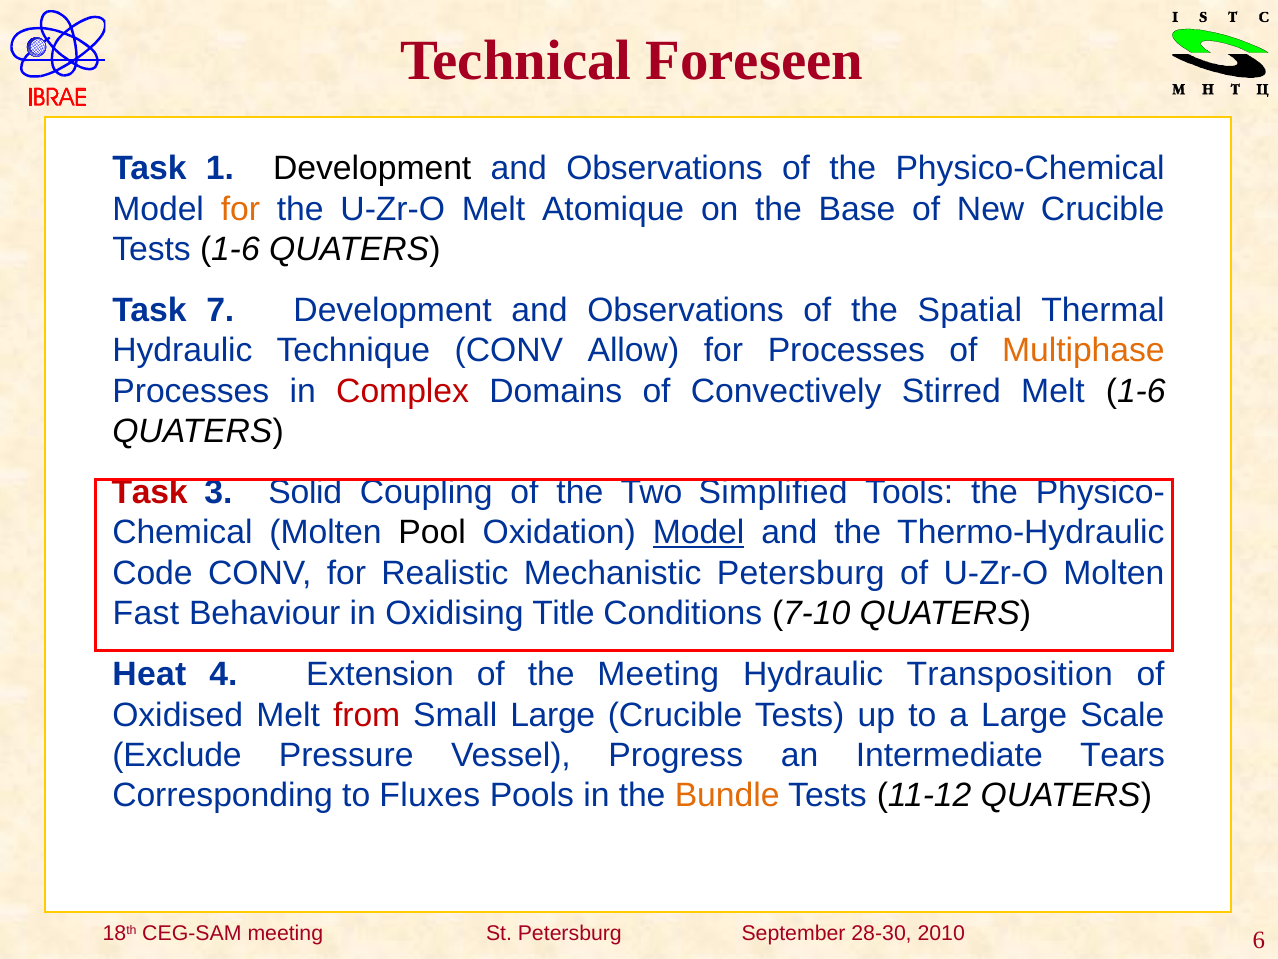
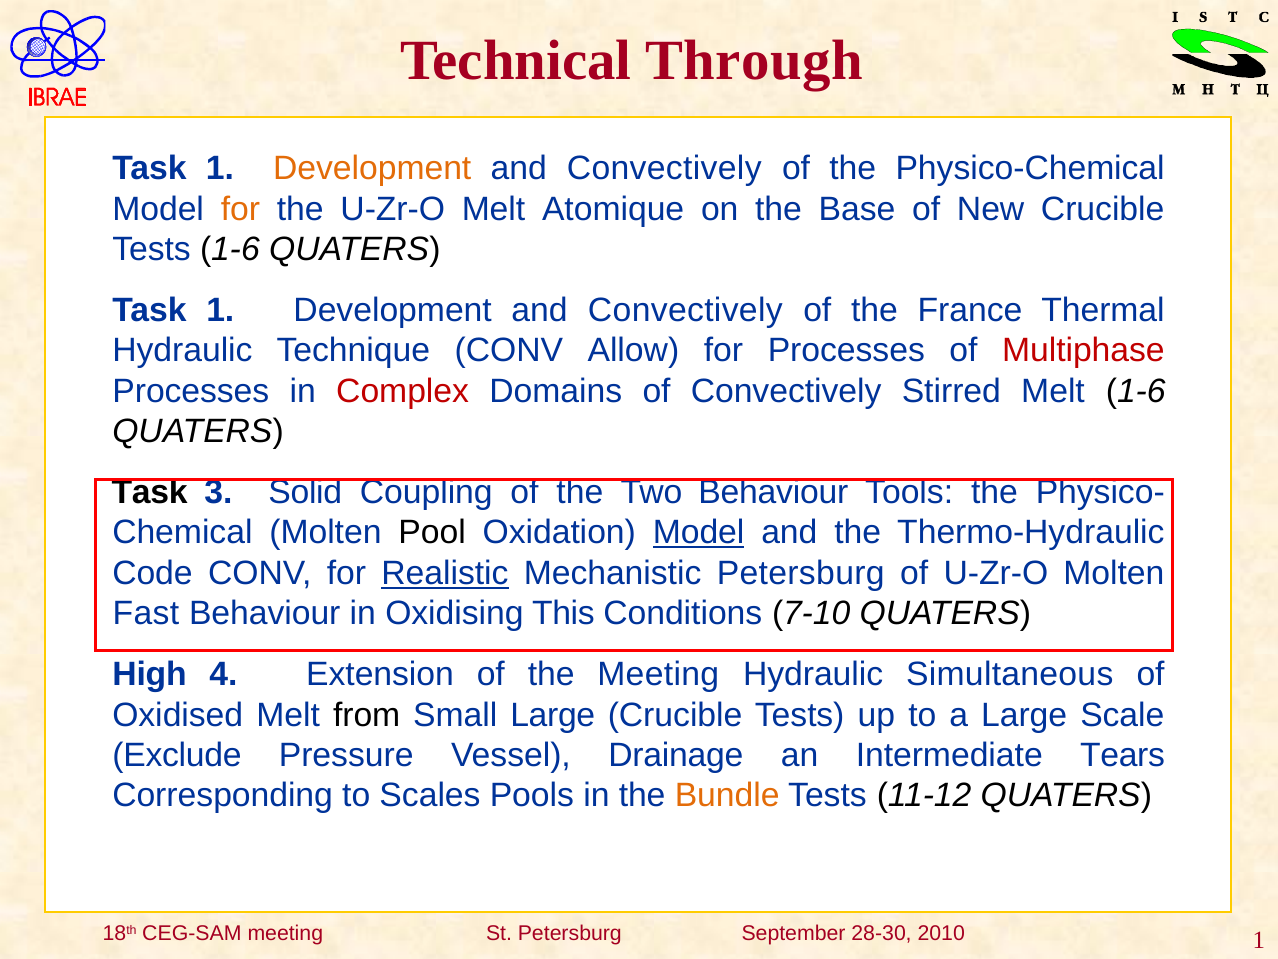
Foreseen: Foreseen -> Through
Development at (372, 168) colour: black -> orange
Observations at (665, 168): Observations -> Convectively
7 at (220, 310): 7 -> 1
Observations at (686, 310): Observations -> Convectively
Spatial: Spatial -> France
Multiphase colour: orange -> red
Task at (150, 492) colour: red -> black
Two Simplified: Simplified -> Behaviour
Realistic underline: none -> present
Title: Title -> This
Heat: Heat -> High
Transposition: Transposition -> Simultaneous
from colour: red -> black
Progress: Progress -> Drainage
Fluxes: Fluxes -> Scales
6 at (1259, 939): 6 -> 1
